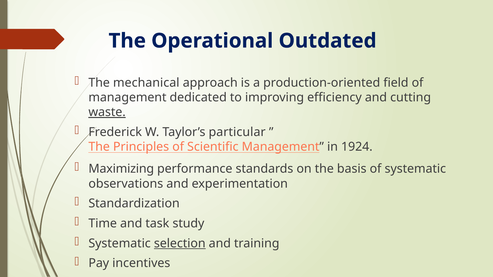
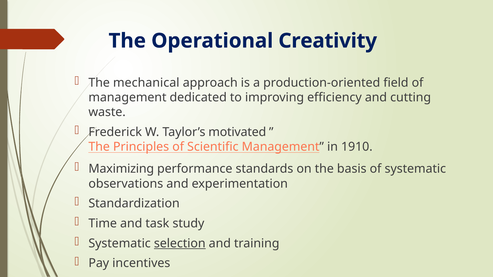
Outdated: Outdated -> Creativity
waste underline: present -> none
particular: particular -> motivated
1924: 1924 -> 1910
